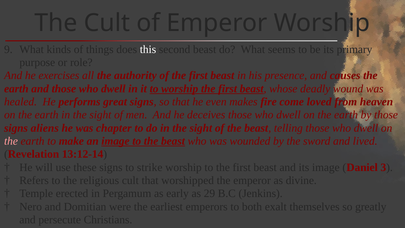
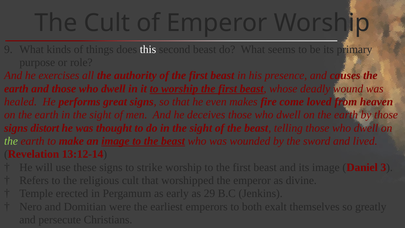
aliens: aliens -> distort
chapter: chapter -> thought
the at (11, 141) colour: pink -> light green
